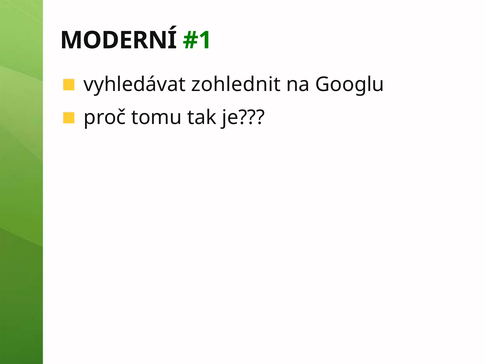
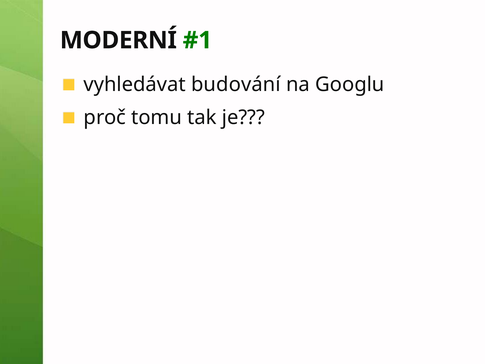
zohlednit: zohlednit -> budování
